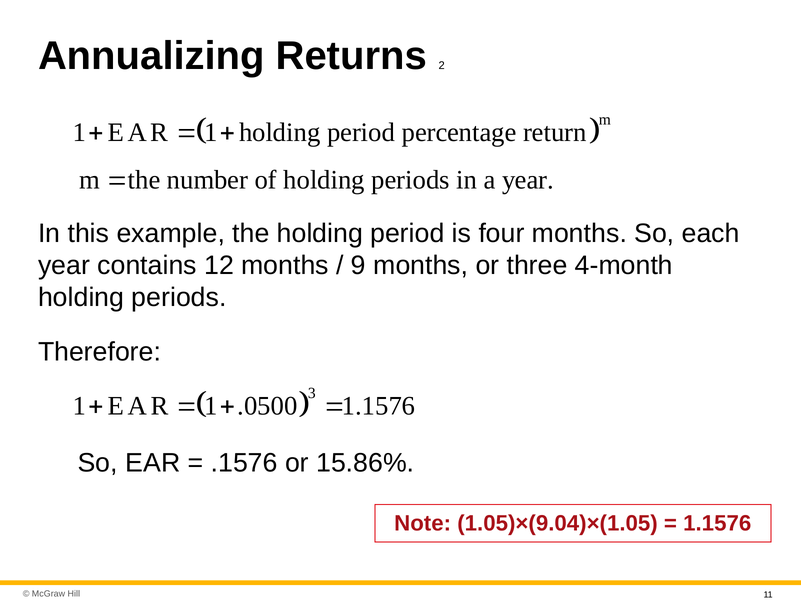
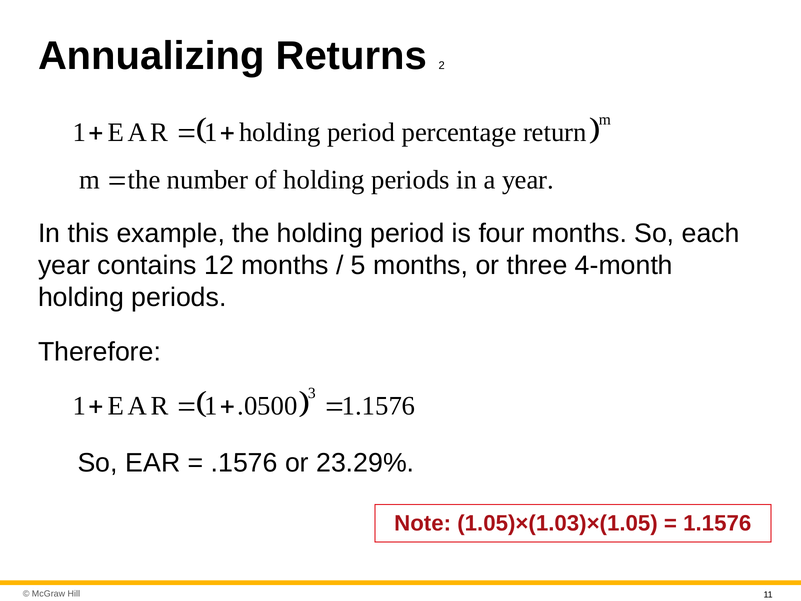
9: 9 -> 5
15.86%: 15.86% -> 23.29%
1.05)×(9.04)×(1.05: 1.05)×(9.04)×(1.05 -> 1.05)×(1.03)×(1.05
